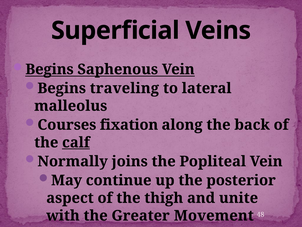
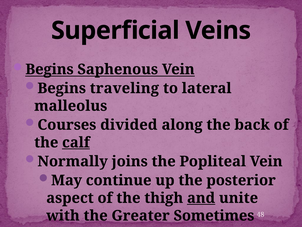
fixation: fixation -> divided
and underline: none -> present
Movement: Movement -> Sometimes
